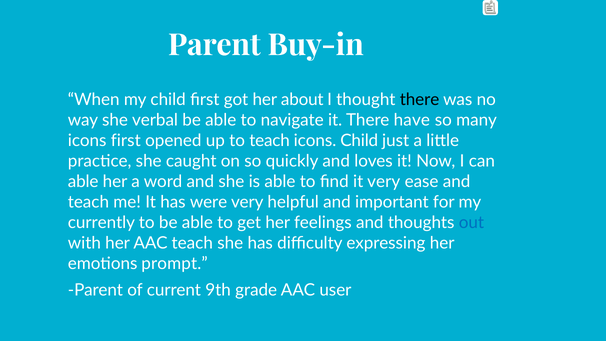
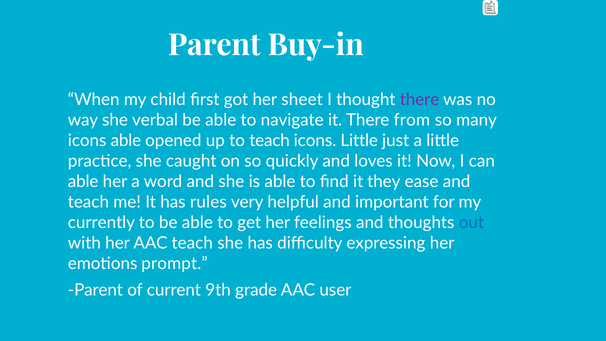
about: about -> sheet
there at (420, 100) colour: black -> purple
have: have -> from
icons first: first -> able
icons Child: Child -> Little
it very: very -> they
were: were -> rules
